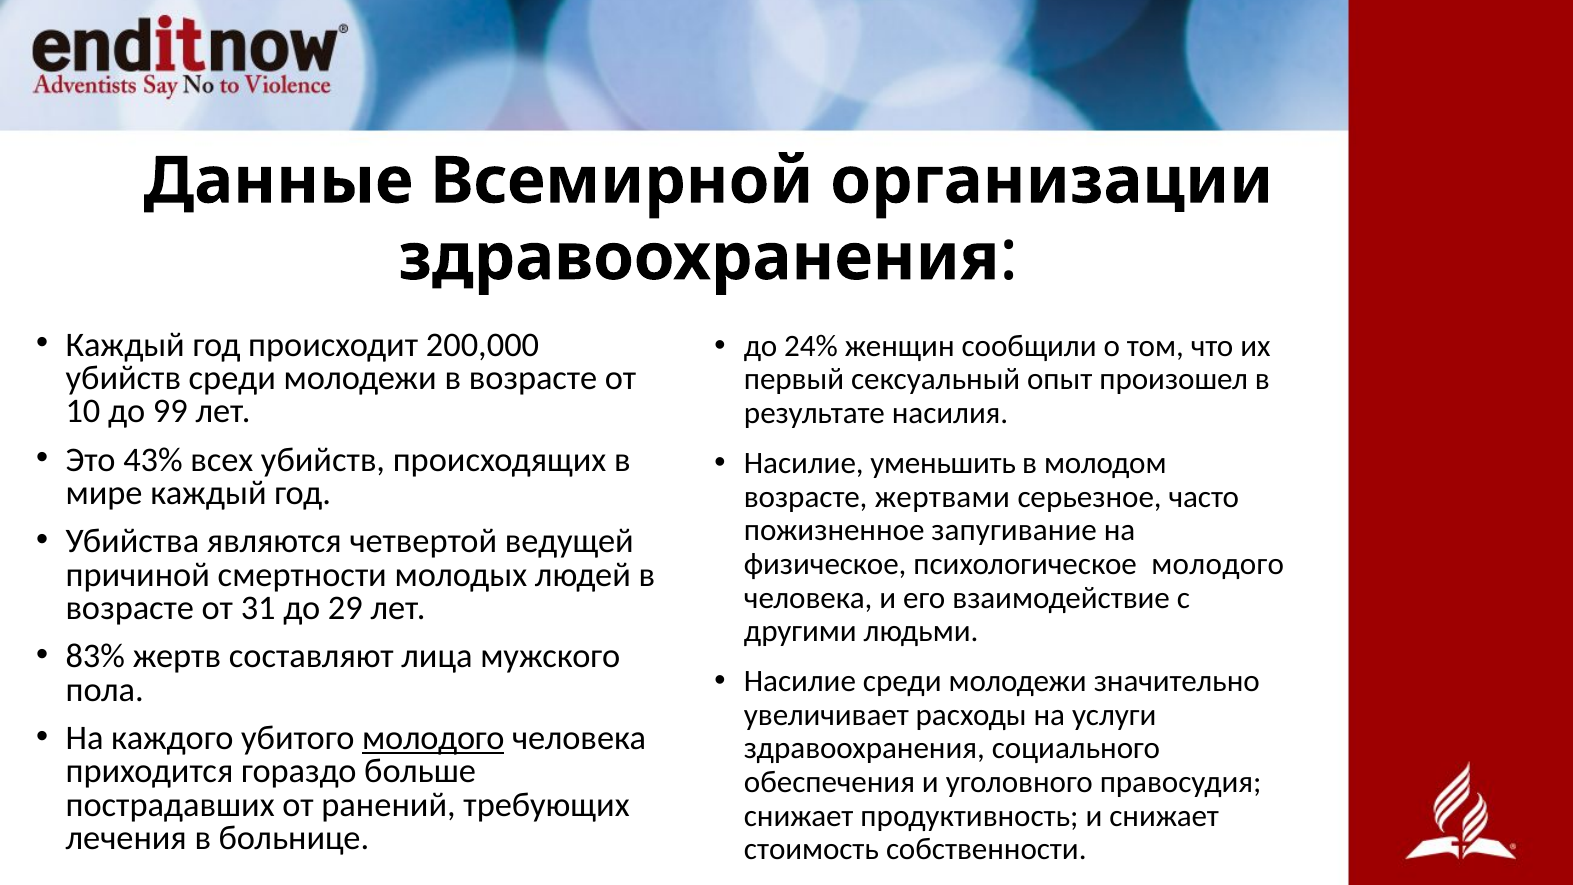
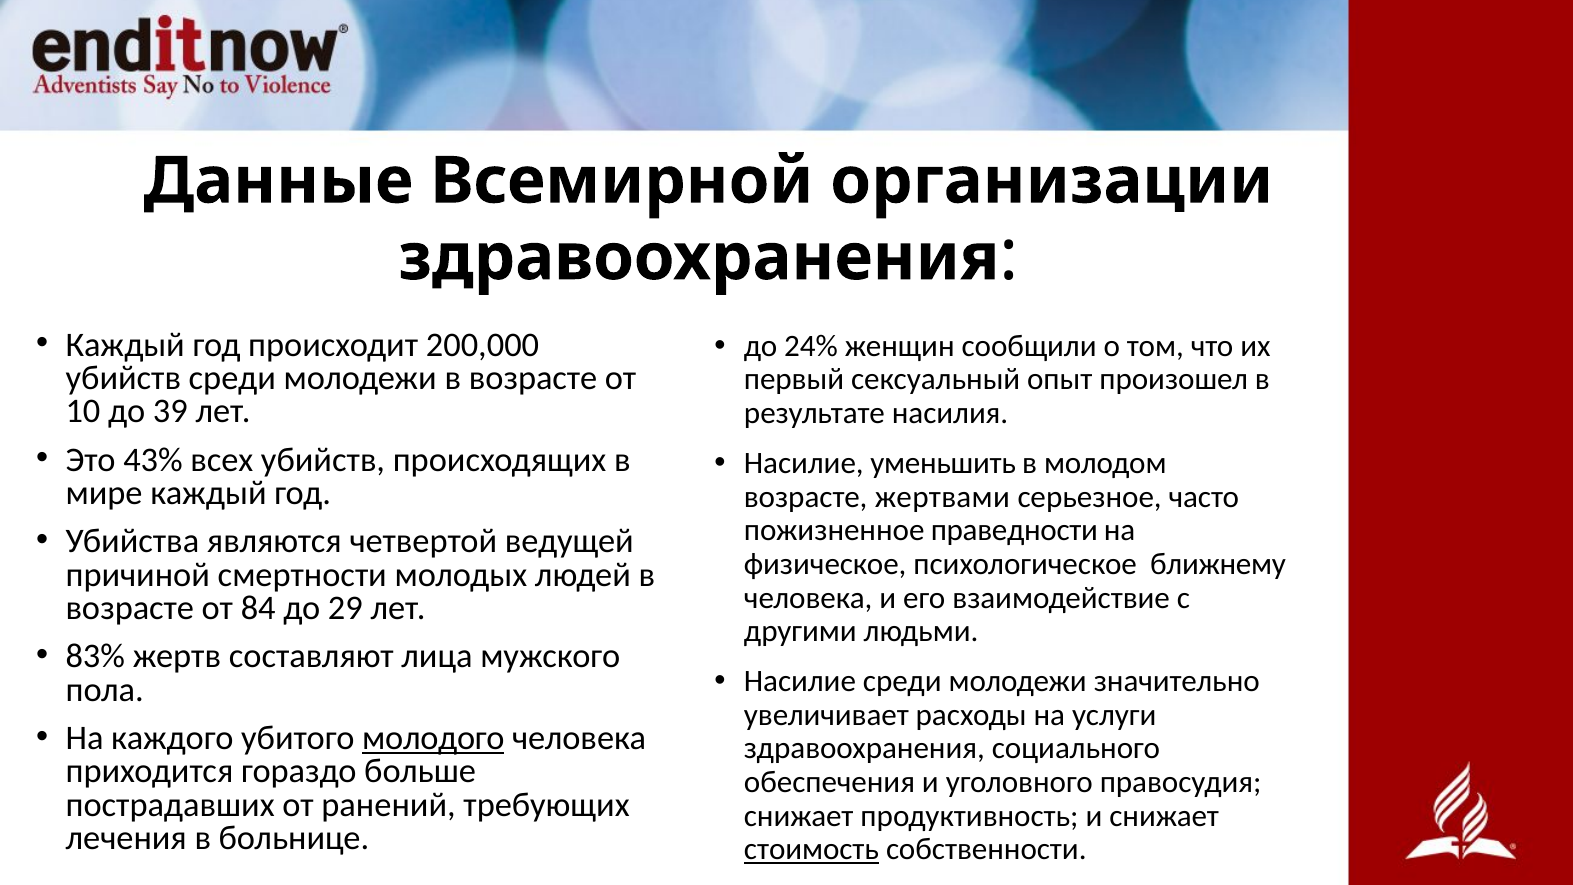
99: 99 -> 39
запугивание: запугивание -> праведности
психологическое молодого: молодого -> ближнему
31: 31 -> 84
стоимость underline: none -> present
